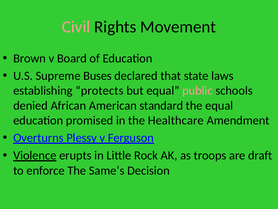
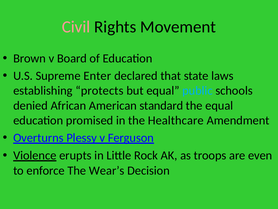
Buses: Buses -> Enter
public colour: pink -> light blue
draft: draft -> even
Same’s: Same’s -> Wear’s
